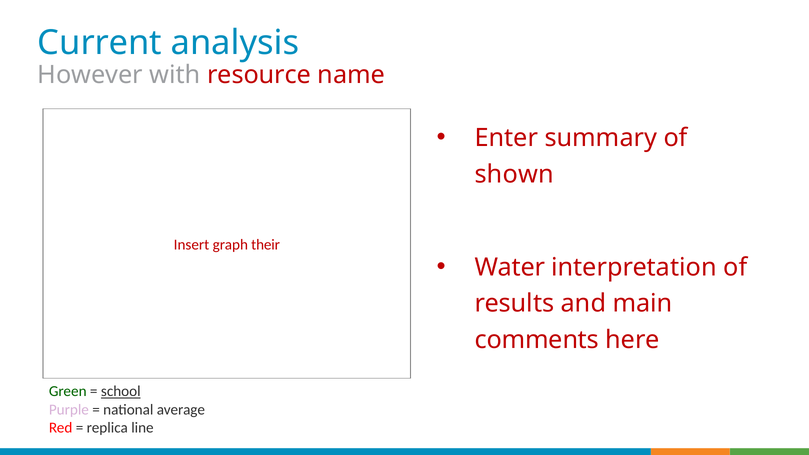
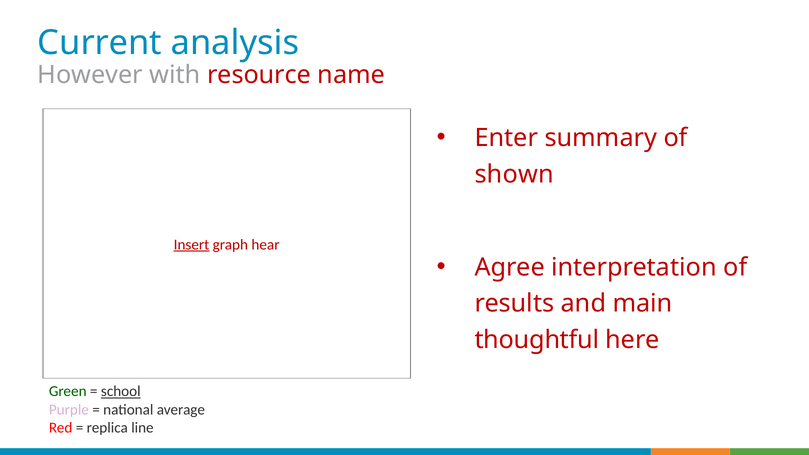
Insert underline: none -> present
their: their -> hear
Water: Water -> Agree
comments: comments -> thoughtful
